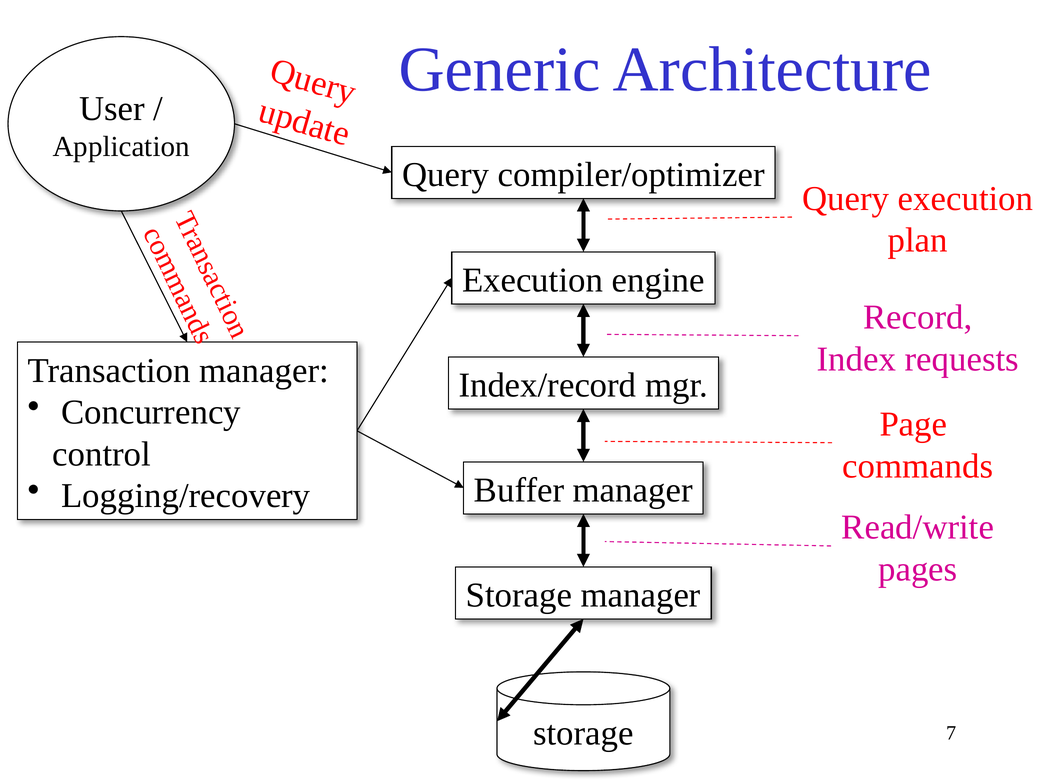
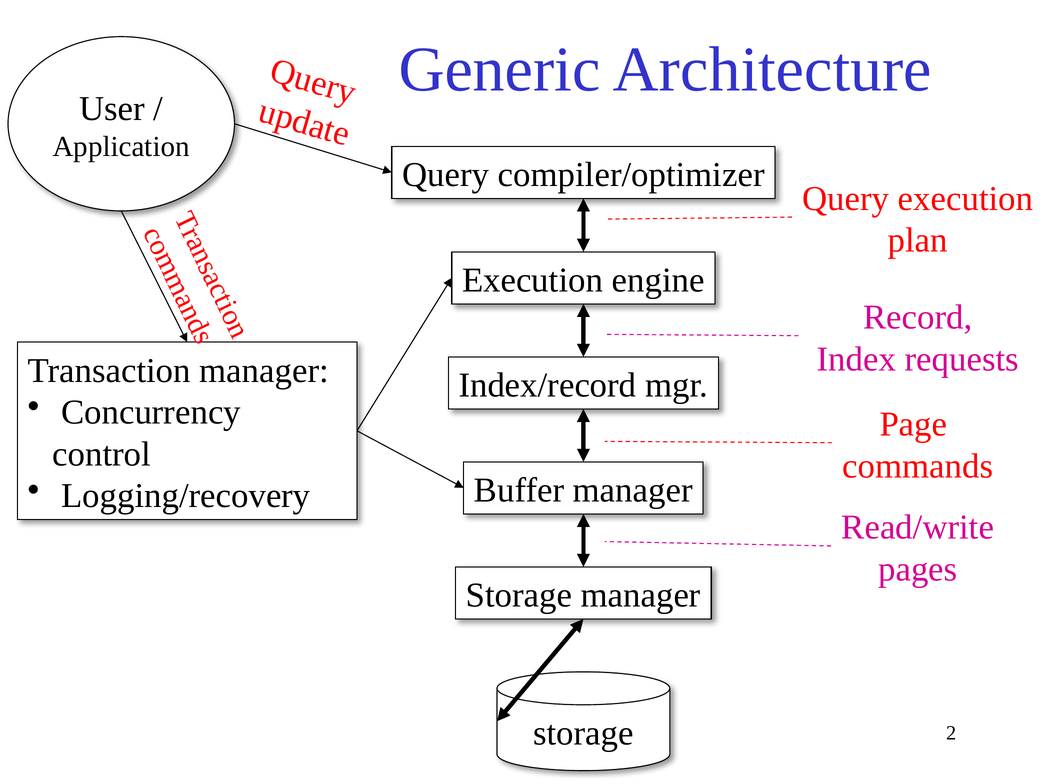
7: 7 -> 2
